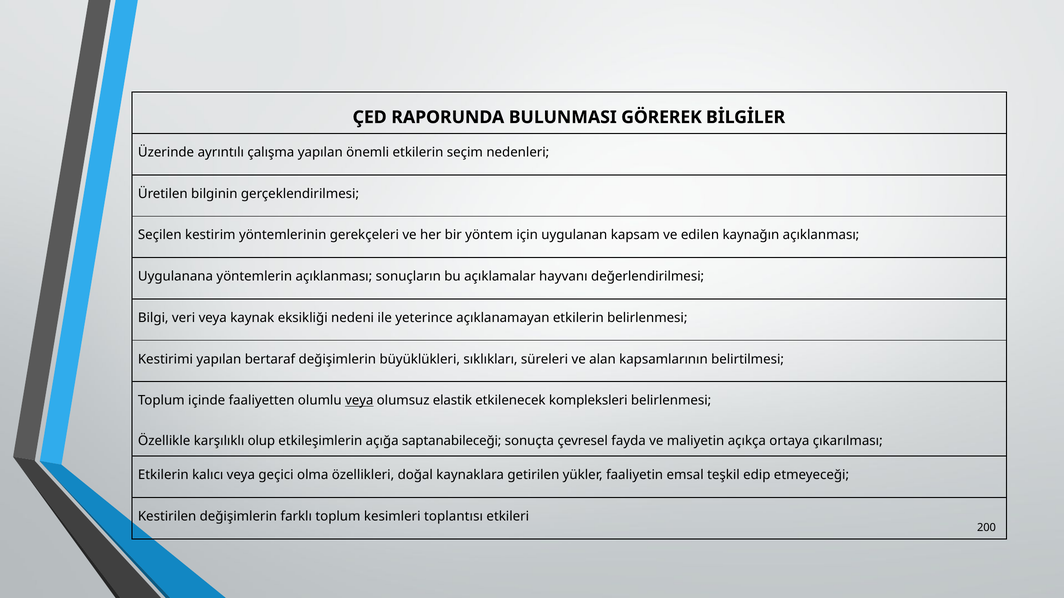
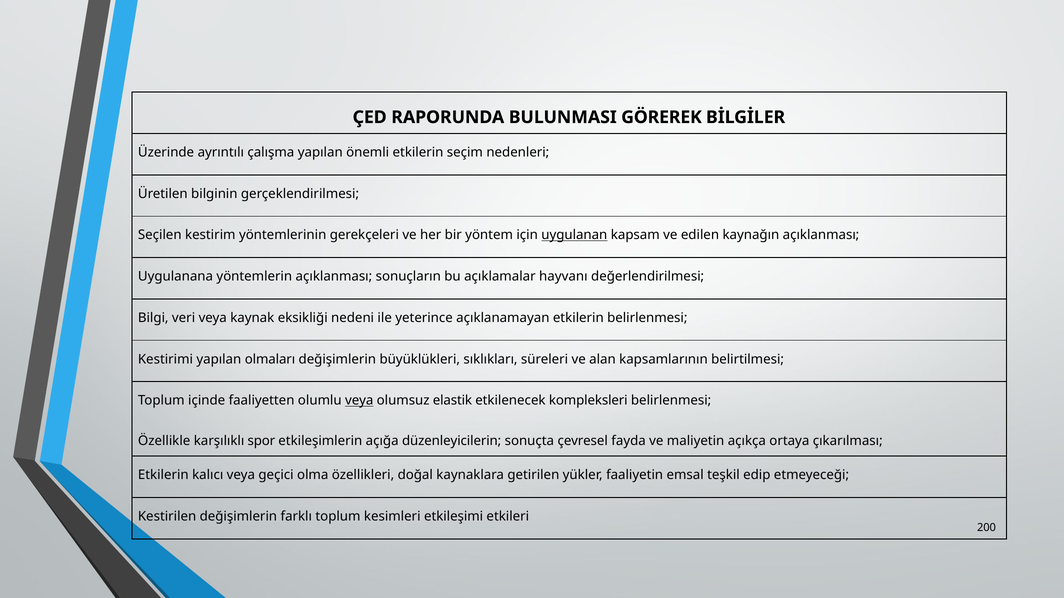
uygulanan underline: none -> present
bertaraf: bertaraf -> olmaları
olup: olup -> spor
saptanabileceği: saptanabileceği -> düzenleyicilerin
toplantısı: toplantısı -> etkileşimi
